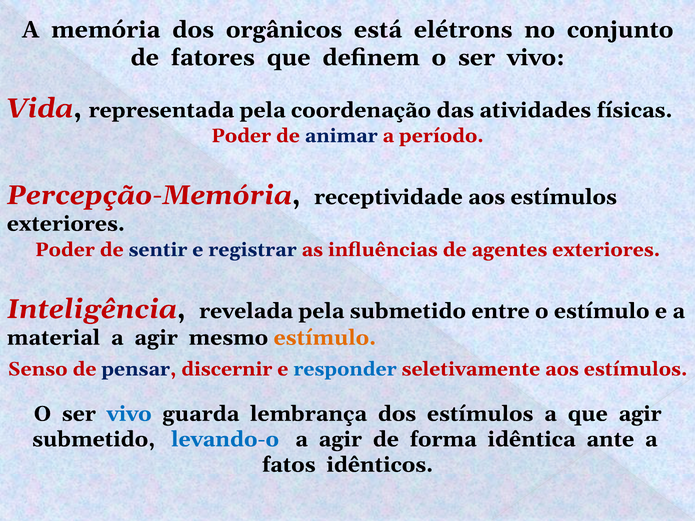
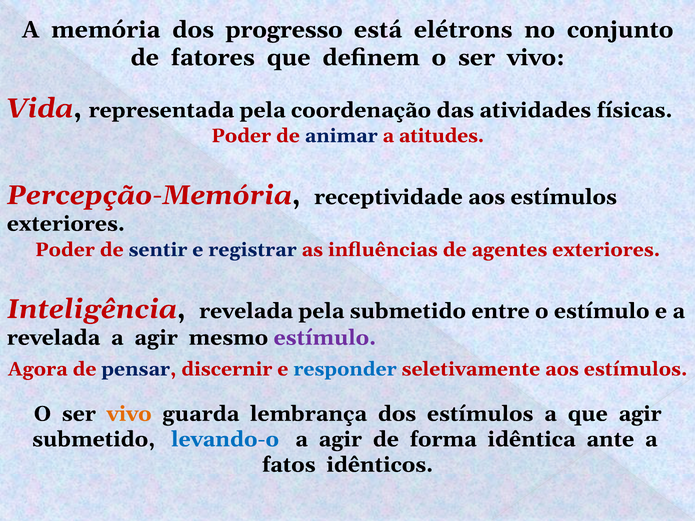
orgânicos: orgânicos -> progresso
período: período -> atitudes
material at (53, 338): material -> revelada
estímulo at (325, 338) colour: orange -> purple
Senso: Senso -> Agora
vivo at (129, 414) colour: blue -> orange
